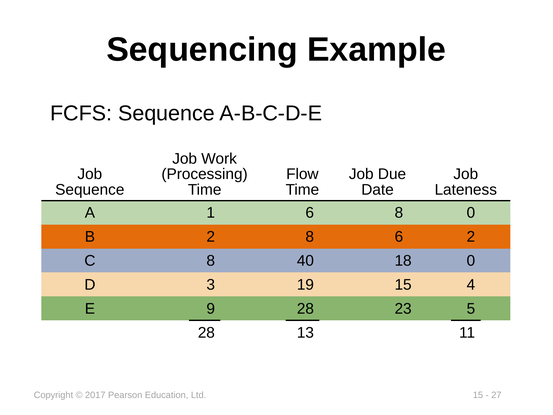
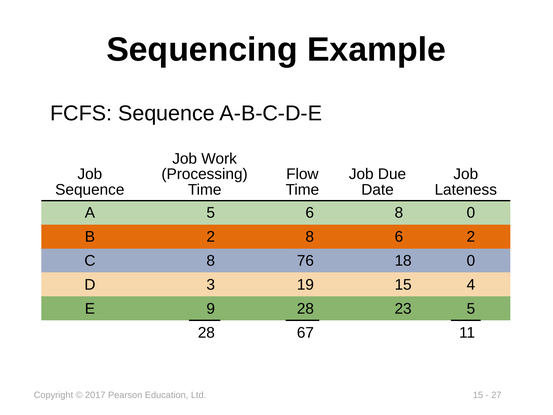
A 1: 1 -> 5
40: 40 -> 76
13: 13 -> 67
